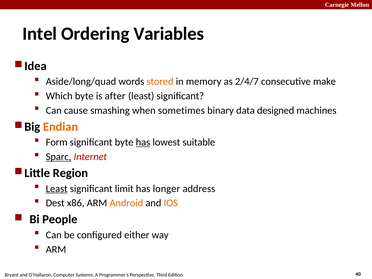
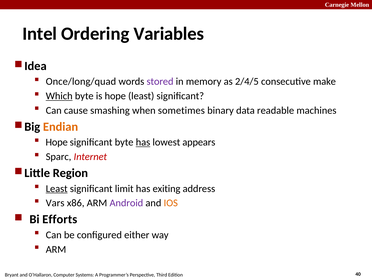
Aside/long/quad: Aside/long/quad -> Once/long/quad
stored colour: orange -> purple
2/4/7: 2/4/7 -> 2/4/5
Which underline: none -> present
is after: after -> hope
designed: designed -> readable
Form at (57, 142): Form -> Hope
suitable: suitable -> appears
Sparc underline: present -> none
longer: longer -> exiting
Dest: Dest -> Vars
Android colour: orange -> purple
People: People -> Efforts
